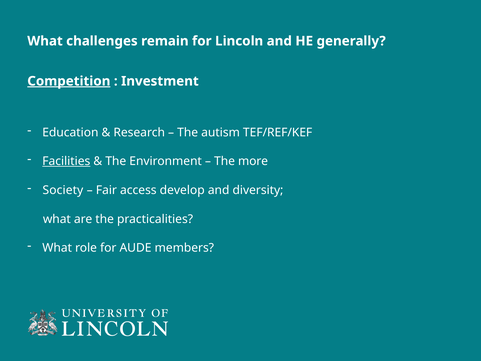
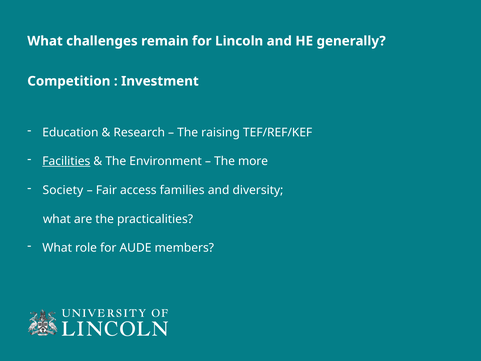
Competition underline: present -> none
autism: autism -> raising
develop: develop -> families
